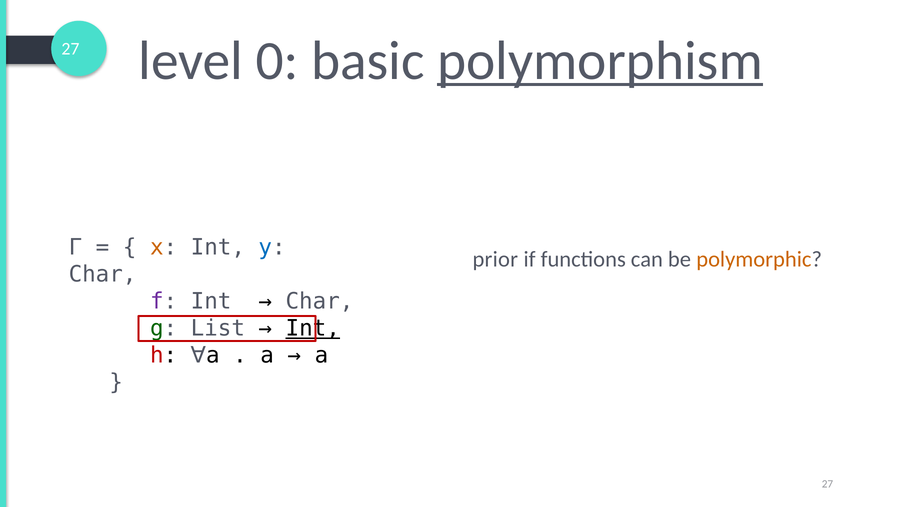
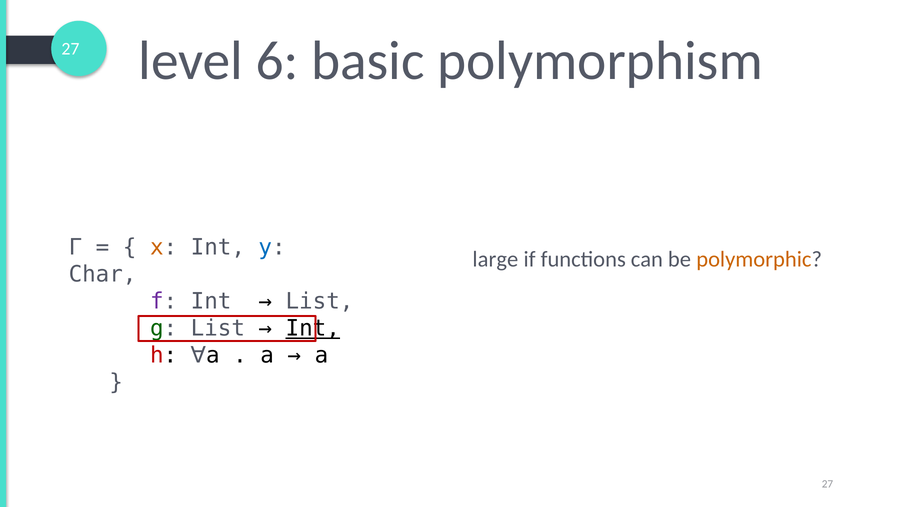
0: 0 -> 6
polymorphism underline: present -> none
prior: prior -> large
Char at (319, 302): Char -> List
